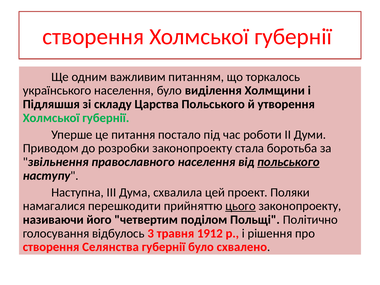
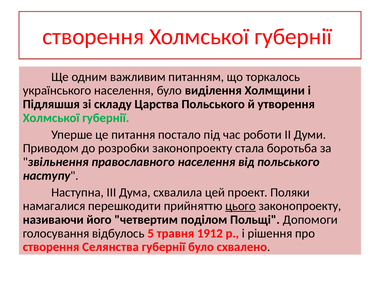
польського at (288, 162) underline: present -> none
Політично: Політично -> Допомоги
3: 3 -> 5
